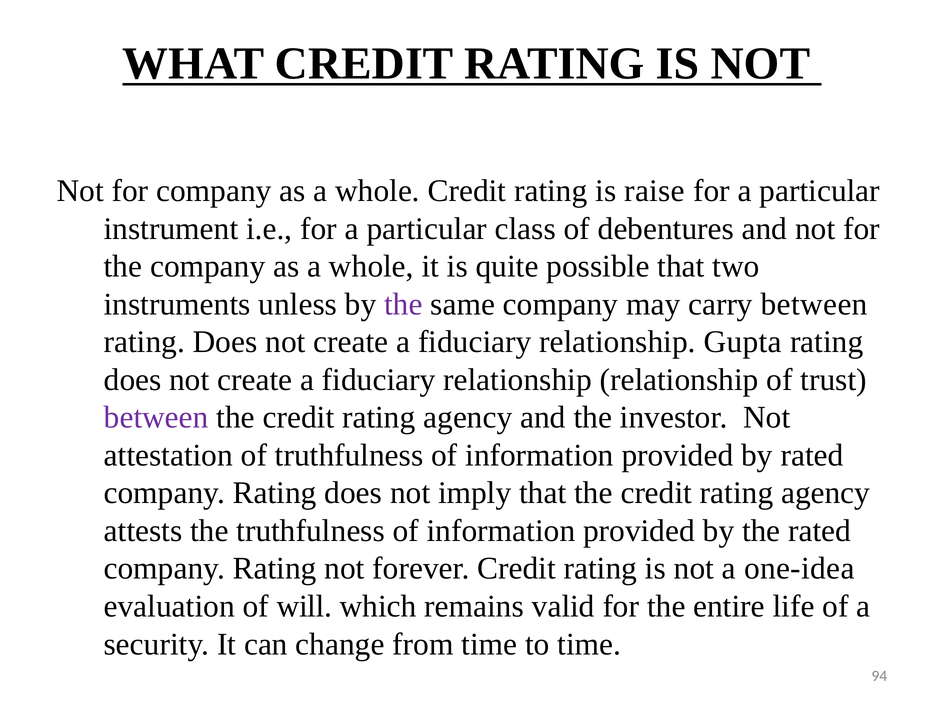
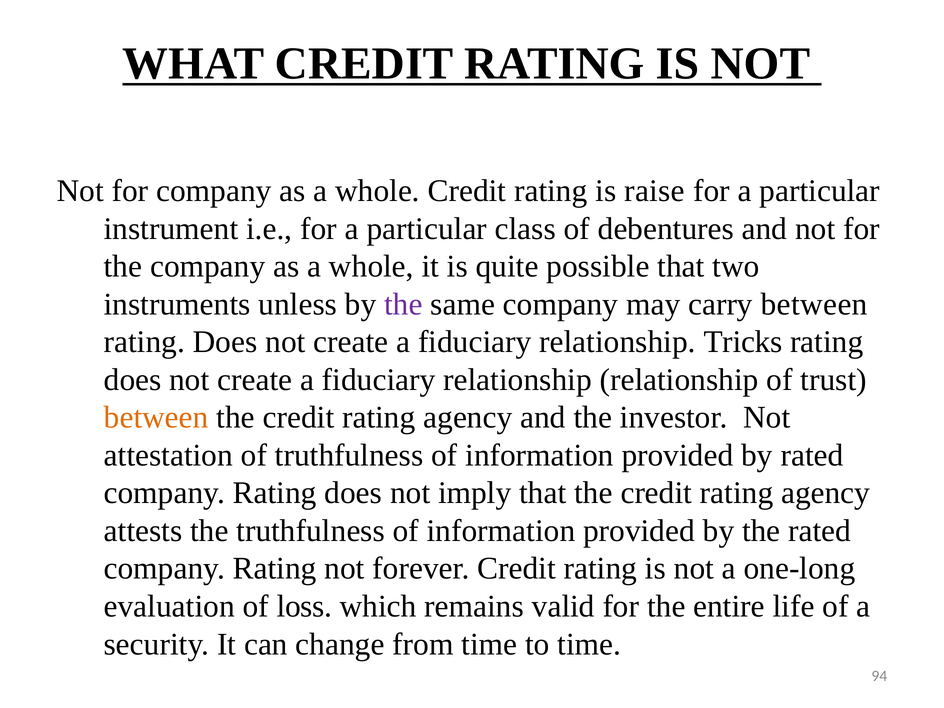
Gupta: Gupta -> Tricks
between at (156, 418) colour: purple -> orange
one-idea: one-idea -> one-long
will: will -> loss
